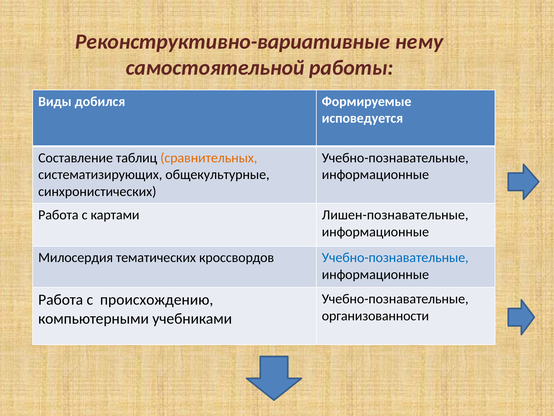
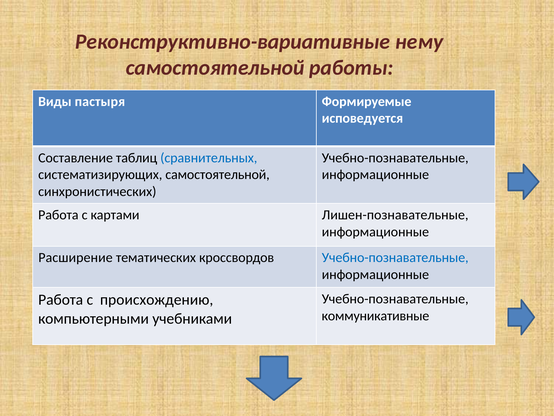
добился: добился -> пастыря
сравнительных colour: orange -> blue
систематизирующих общекультурные: общекультурные -> самостоятельной
Милосердия: Милосердия -> Расширение
организованности: организованности -> коммуникативные
